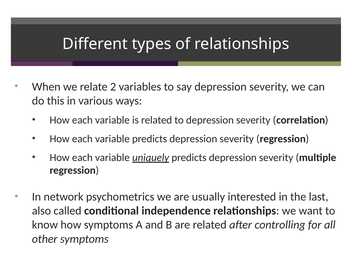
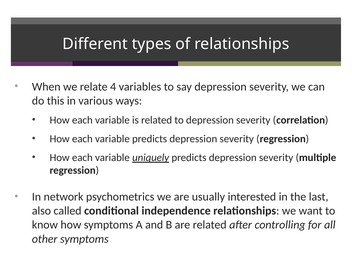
2: 2 -> 4
